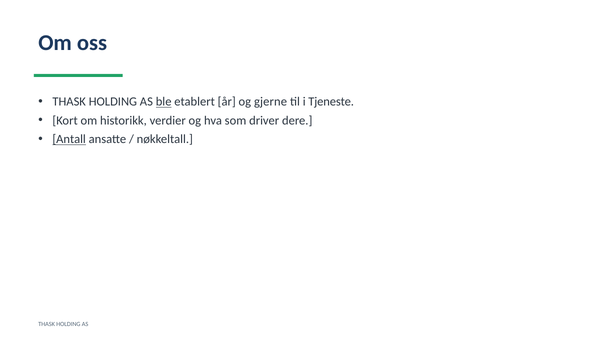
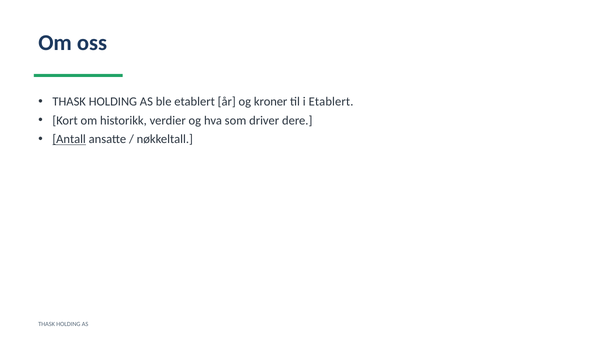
ble underline: present -> none
gjerne: gjerne -> kroner
i Tjeneste: Tjeneste -> Etablert
